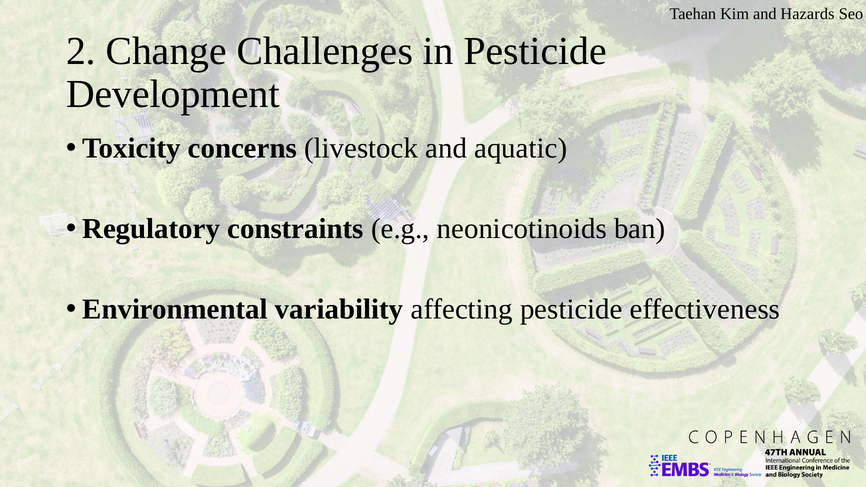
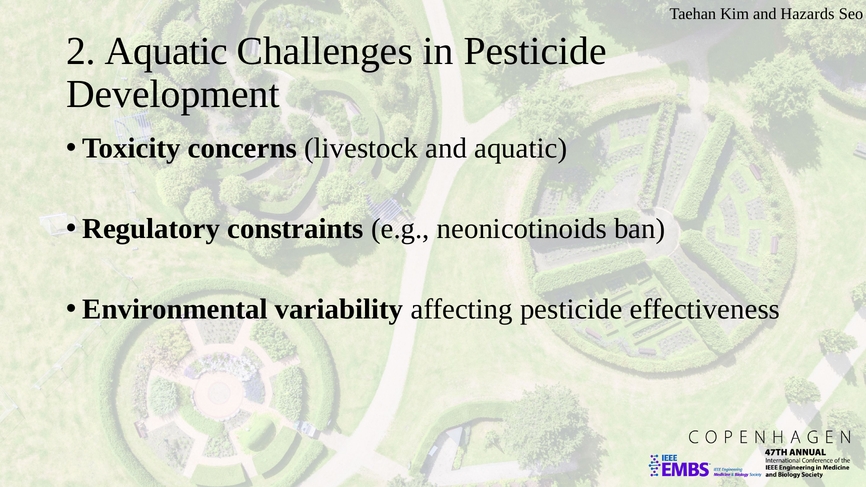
2 Change: Change -> Aquatic
